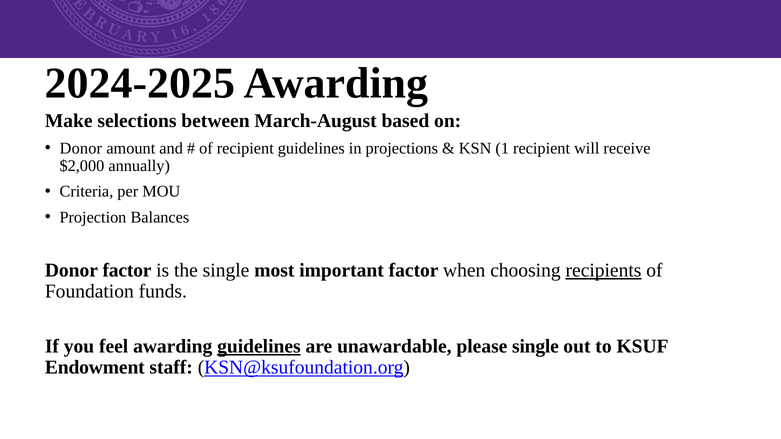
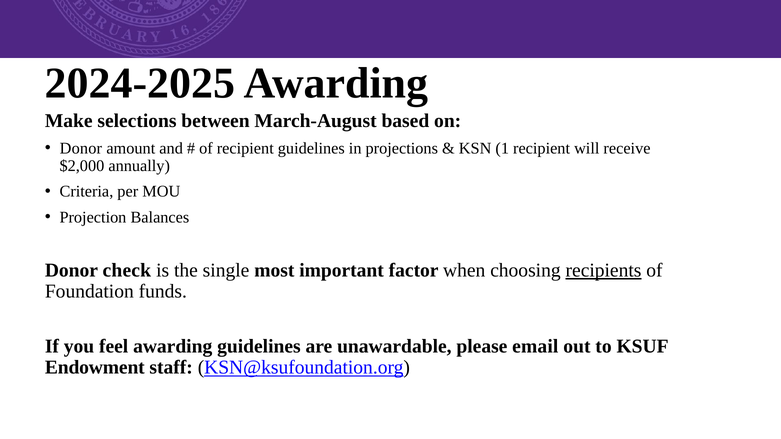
Donor factor: factor -> check
guidelines at (259, 347) underline: present -> none
please single: single -> email
